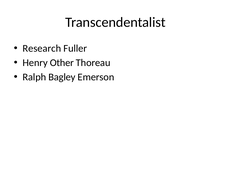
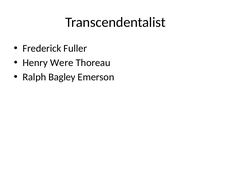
Research: Research -> Frederick
Other: Other -> Were
